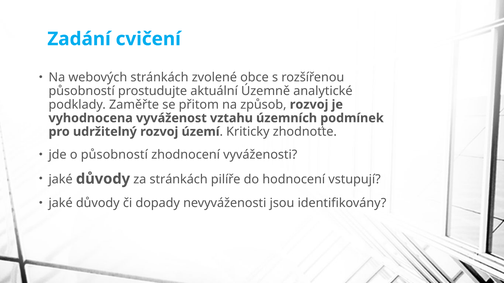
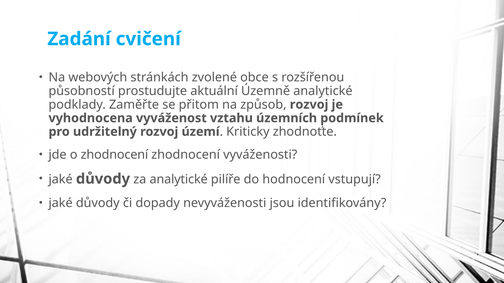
o působností: působností -> zhodnocení
za stránkách: stránkách -> analytické
